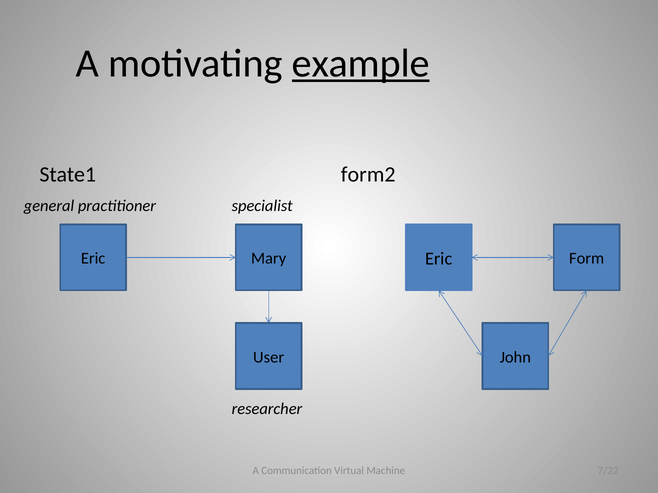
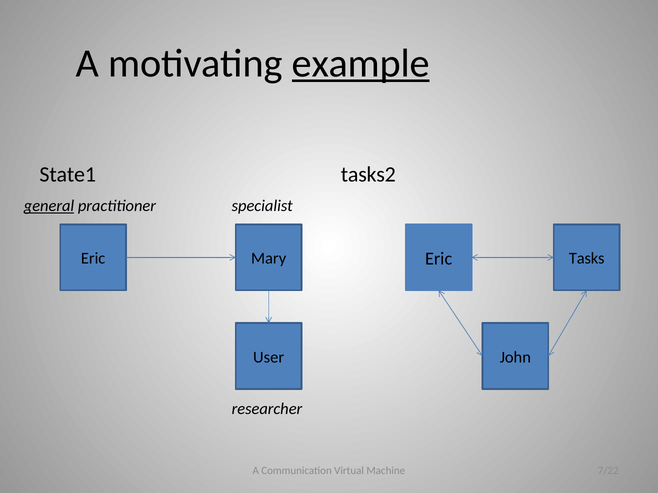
form2: form2 -> tasks2
general underline: none -> present
Form: Form -> Tasks
